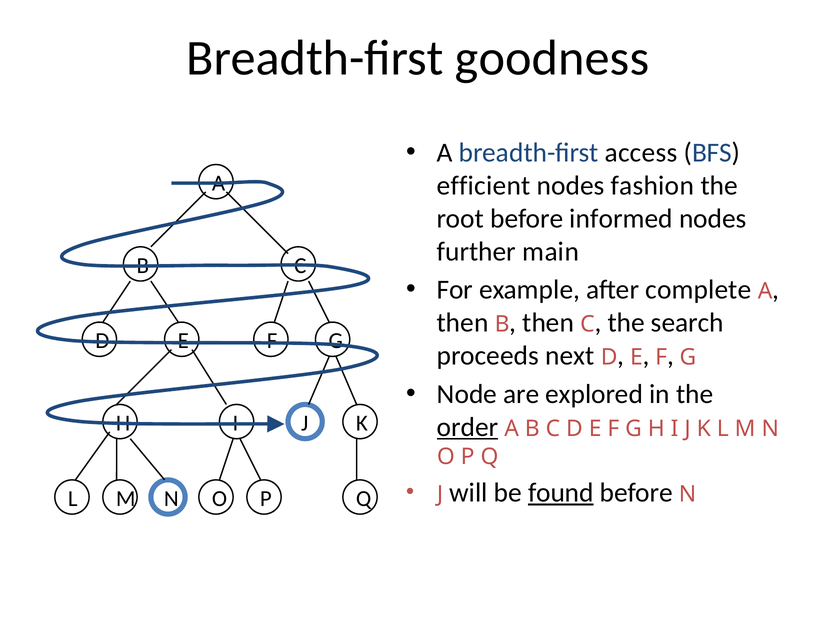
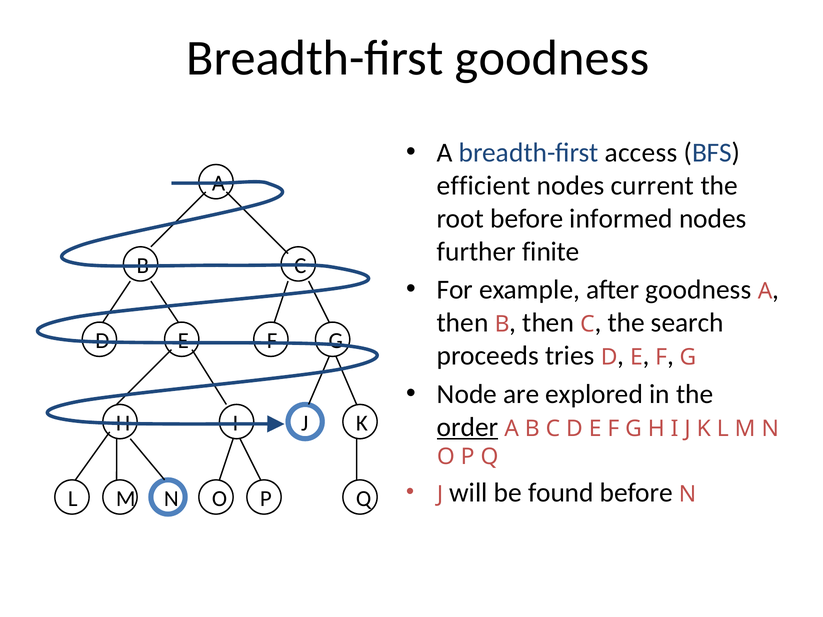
fashion: fashion -> current
main: main -> finite
after complete: complete -> goodness
next: next -> tries
found underline: present -> none
